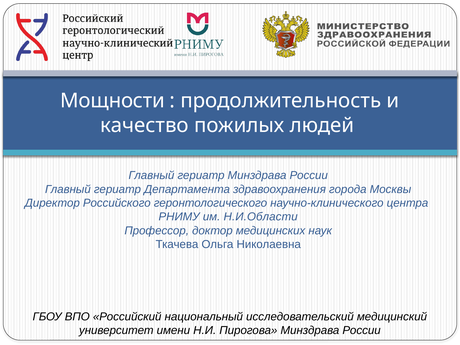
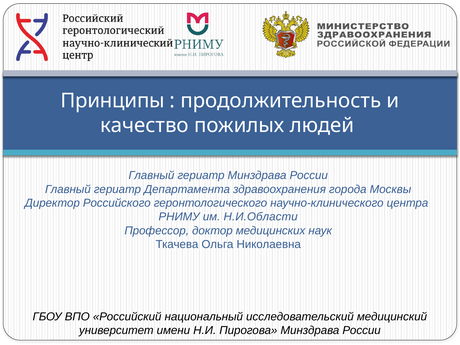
Мощности: Мощности -> Принципы
